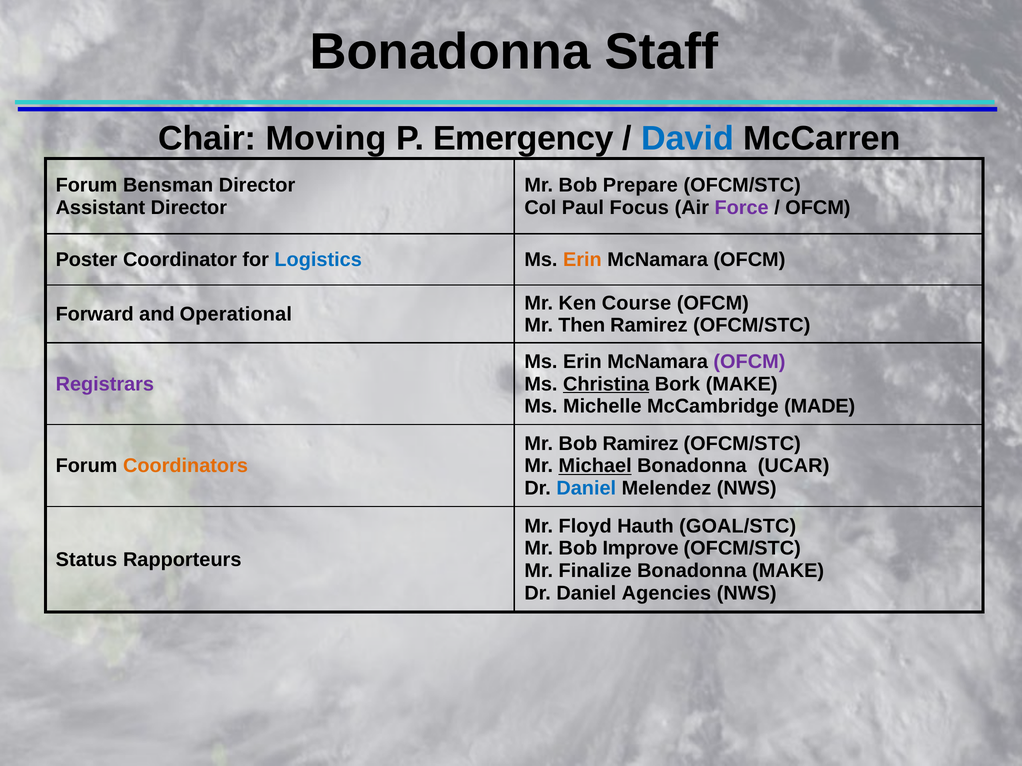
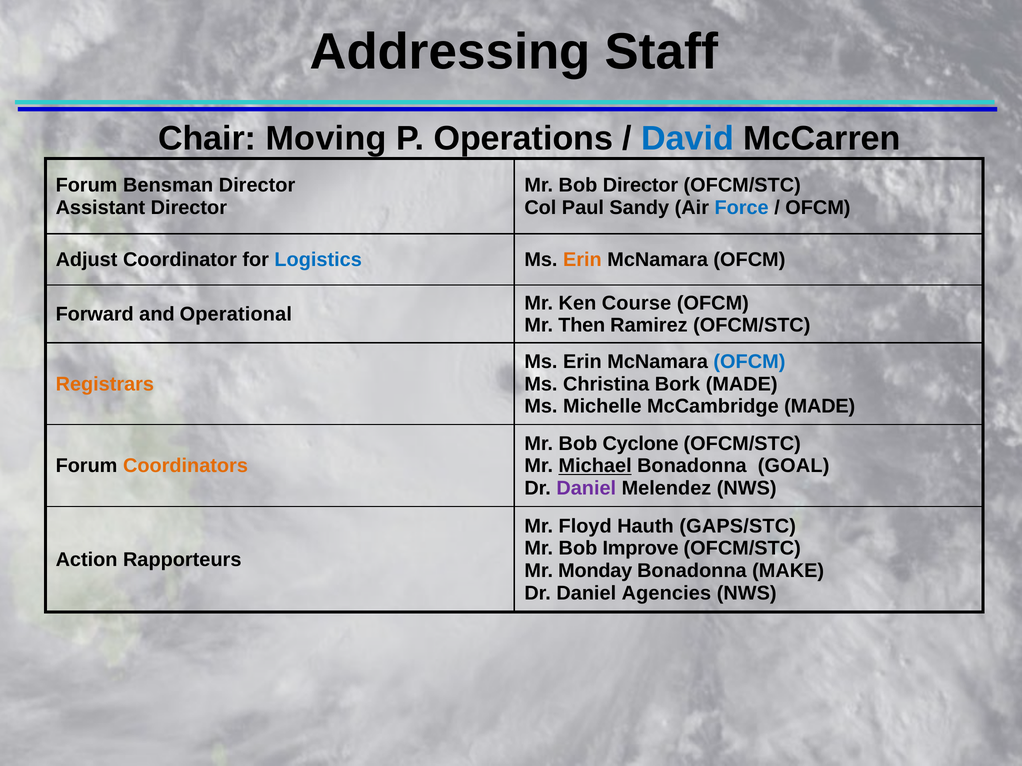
Bonadonna at (450, 52): Bonadonna -> Addressing
Emergency: Emergency -> Operations
Bob Prepare: Prepare -> Director
Focus: Focus -> Sandy
Force colour: purple -> blue
Poster: Poster -> Adjust
OFCM at (749, 362) colour: purple -> blue
Registrars colour: purple -> orange
Christina underline: present -> none
Bork MAKE: MAKE -> MADE
Bob Ramirez: Ramirez -> Cyclone
UCAR: UCAR -> GOAL
Daniel at (586, 488) colour: blue -> purple
GOAL/STC: GOAL/STC -> GAPS/STC
Status: Status -> Action
Finalize: Finalize -> Monday
